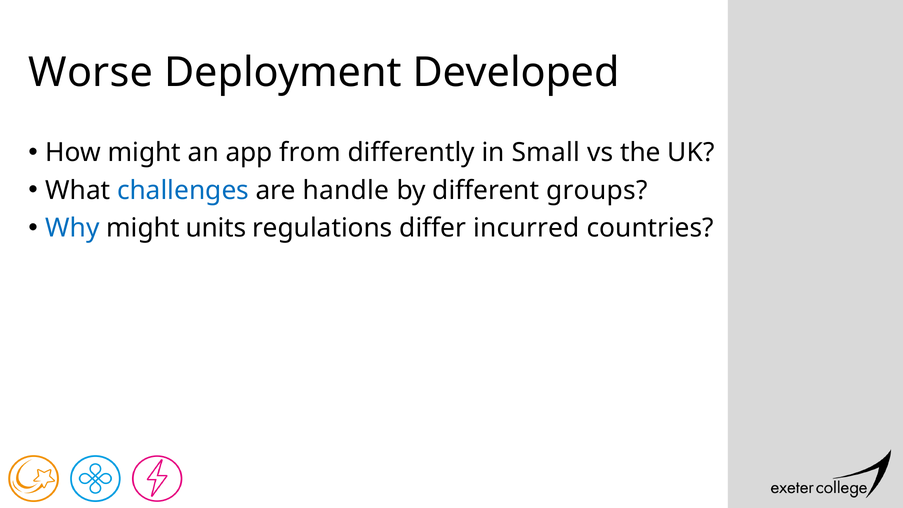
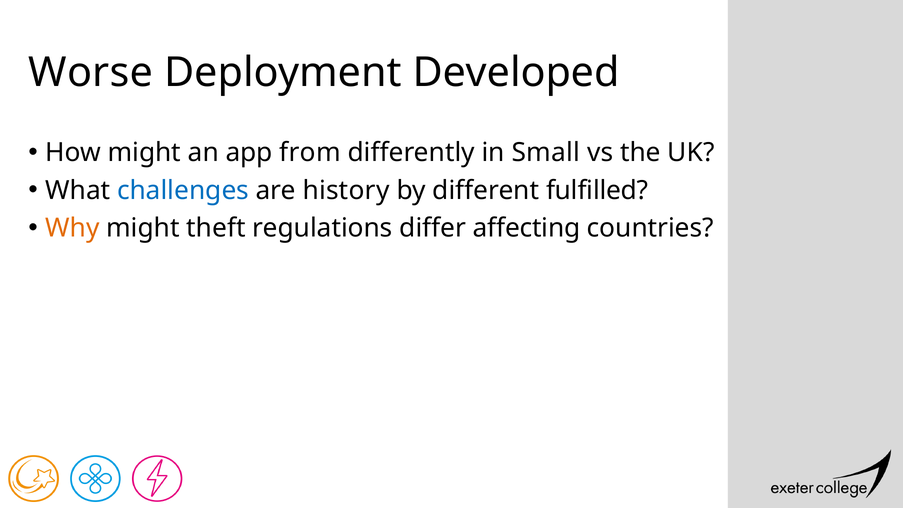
handle: handle -> history
groups: groups -> fulfilled
Why colour: blue -> orange
units: units -> theft
incurred: incurred -> affecting
